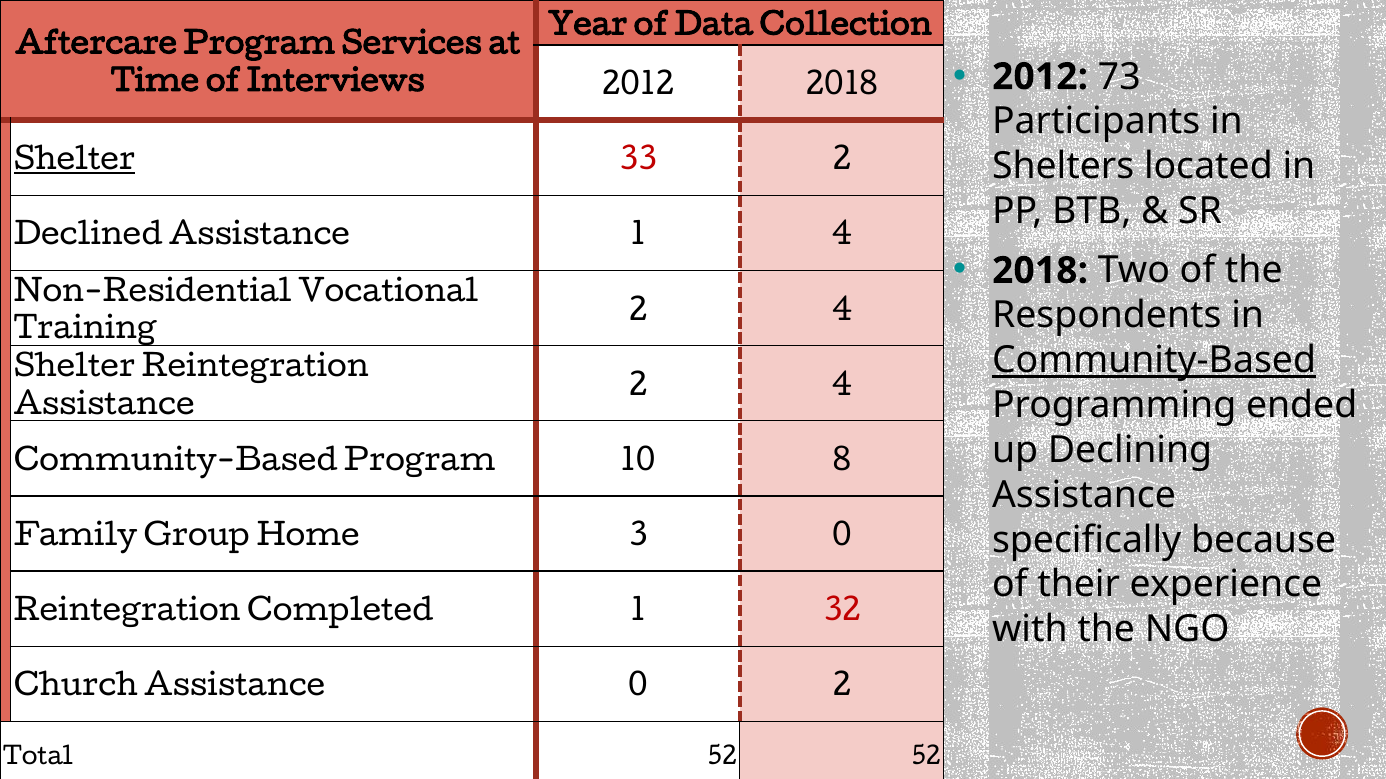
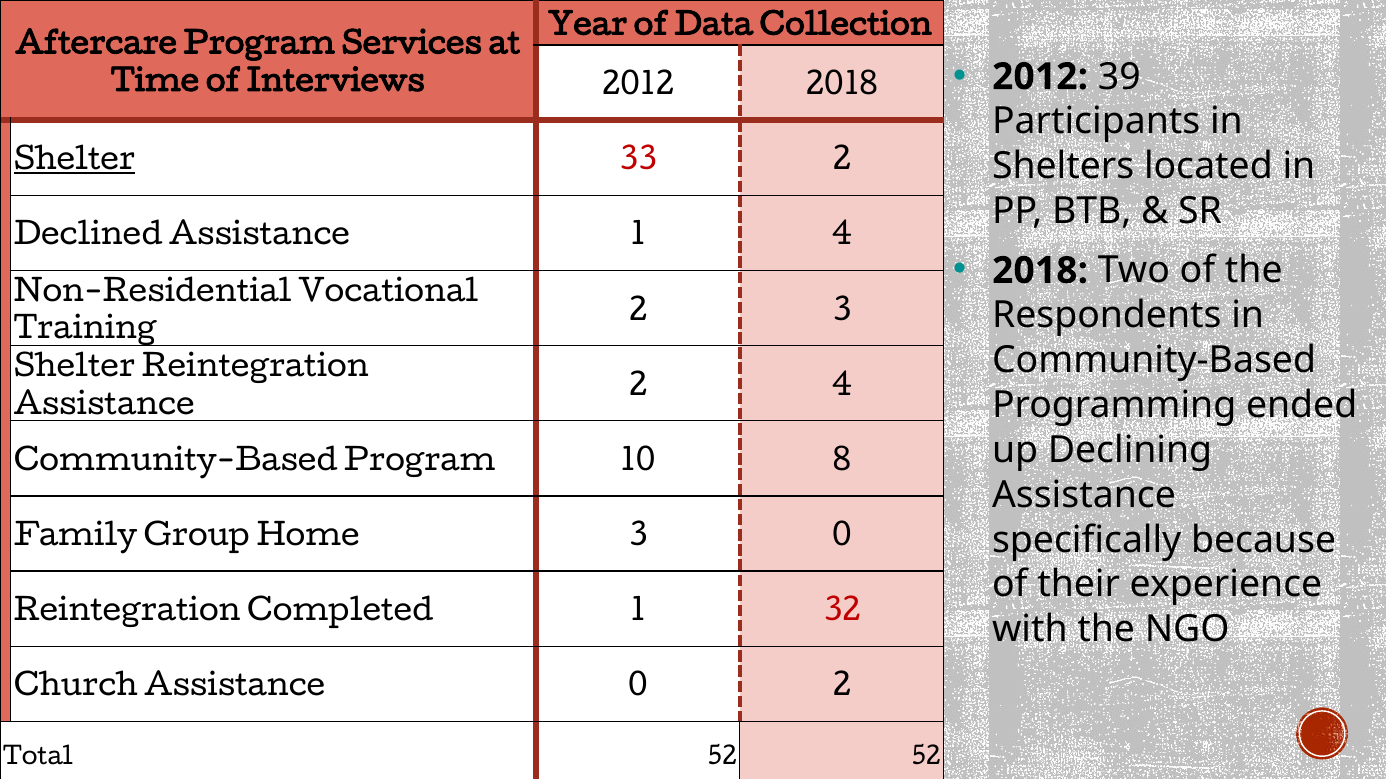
73: 73 -> 39
4 at (842, 311): 4 -> 3
Community-Based at (1154, 361) underline: present -> none
